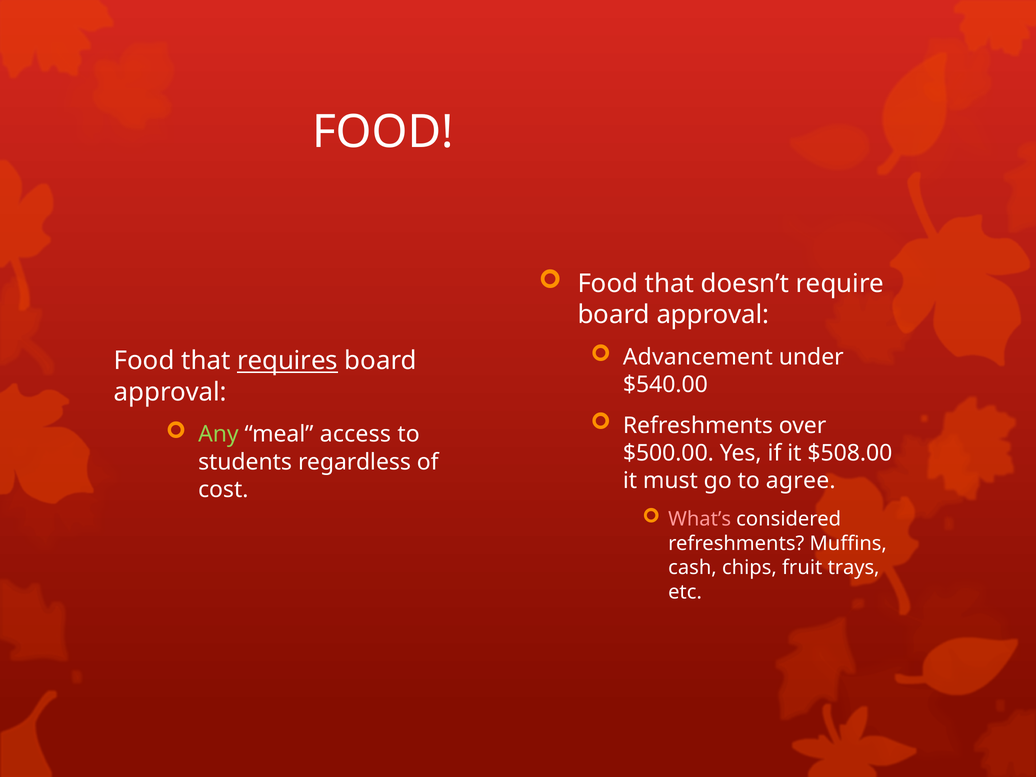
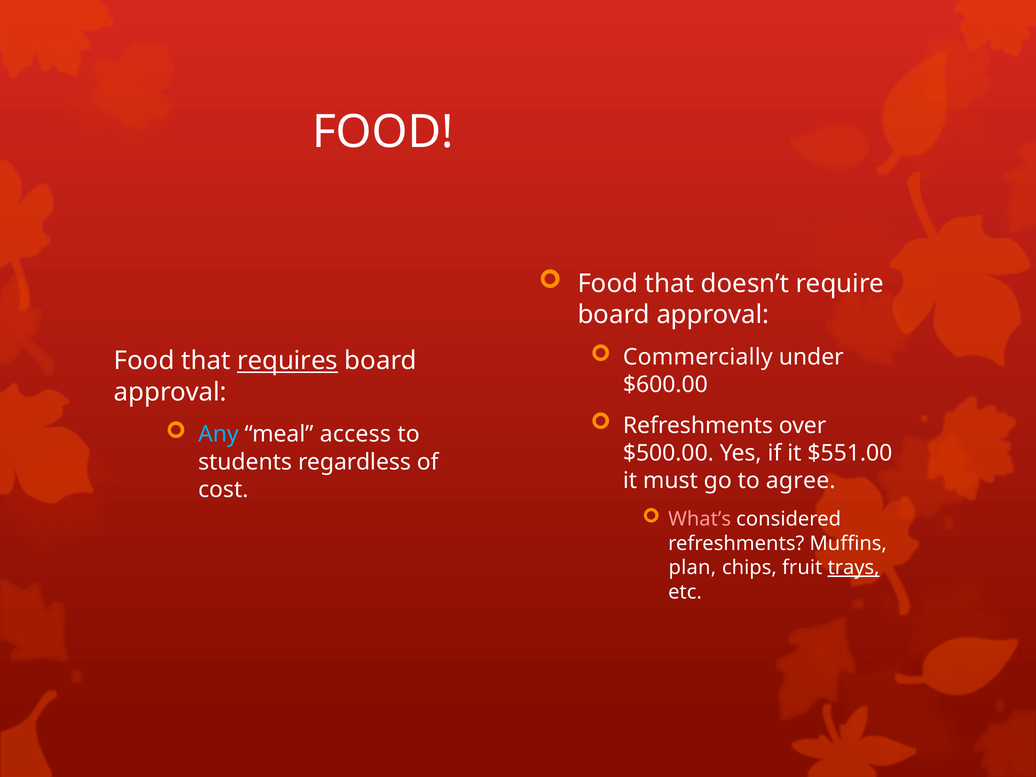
Advancement: Advancement -> Commercially
$540.00: $540.00 -> $600.00
Any colour: light green -> light blue
$508.00: $508.00 -> $551.00
cash: cash -> plan
trays underline: none -> present
